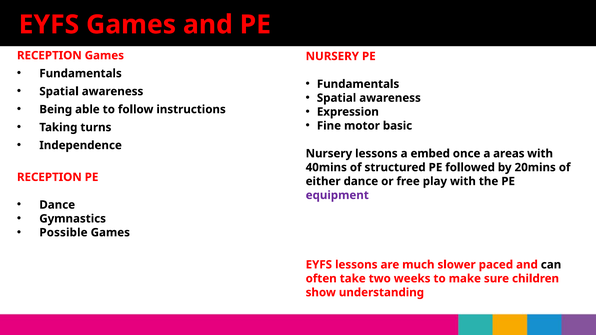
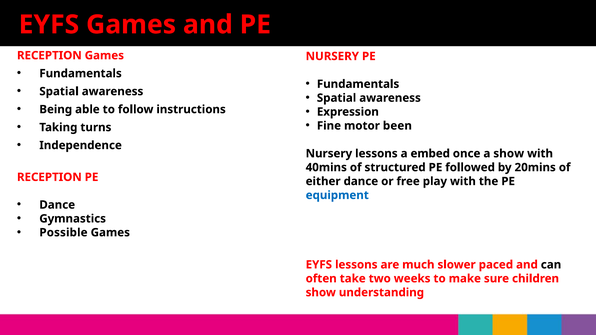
basic: basic -> been
a areas: areas -> show
equipment colour: purple -> blue
